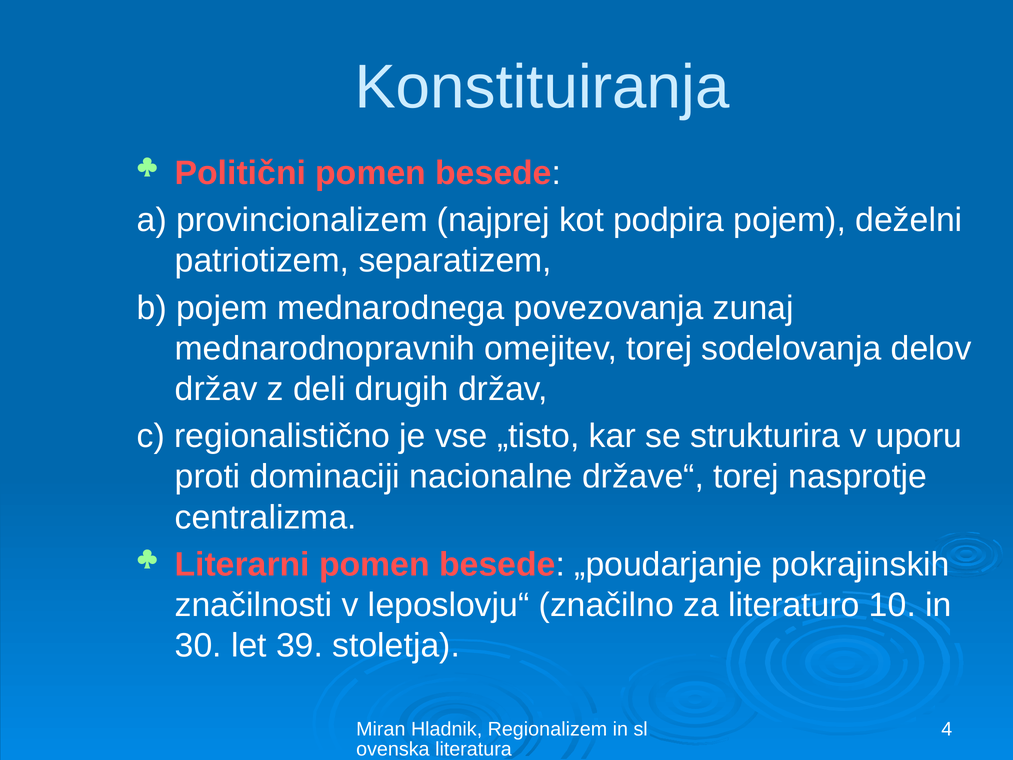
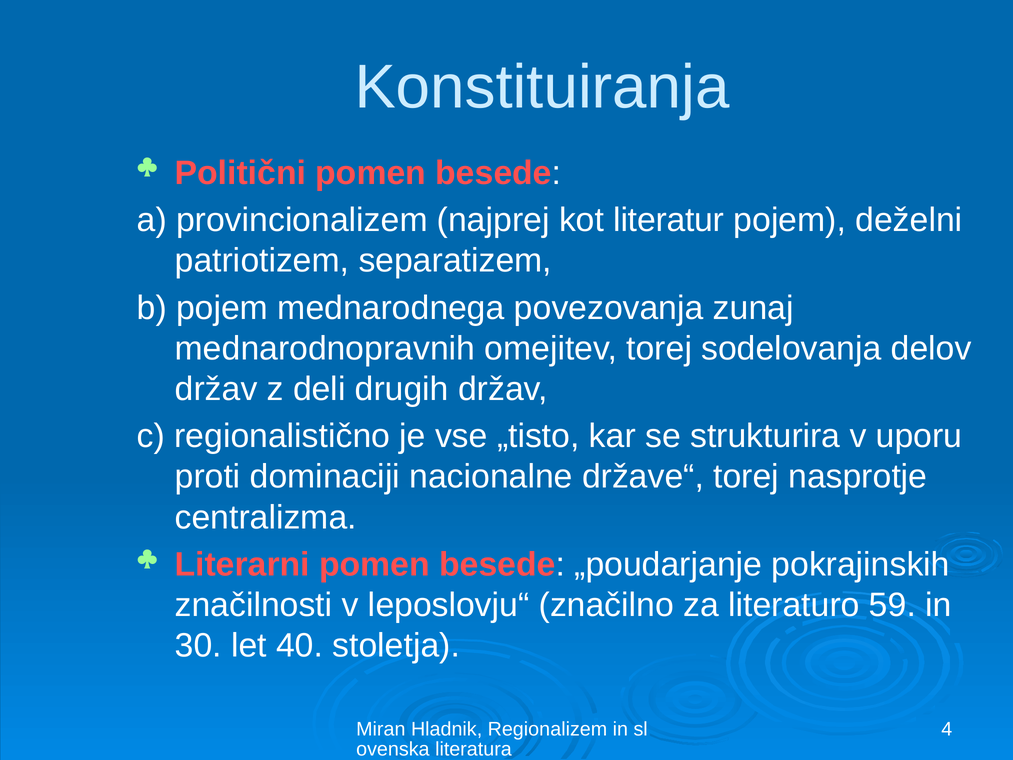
podpira: podpira -> literatur
10: 10 -> 59
39: 39 -> 40
